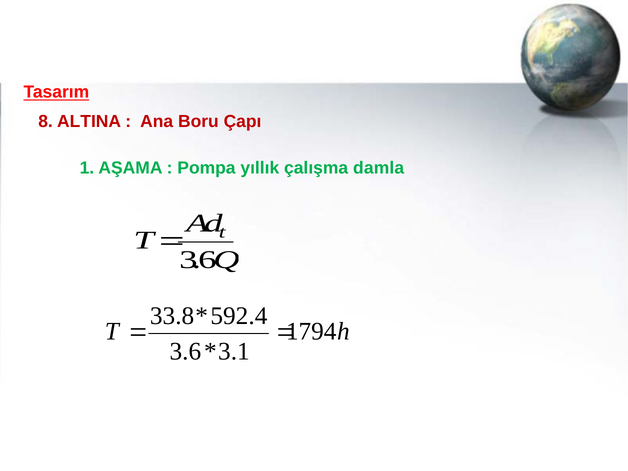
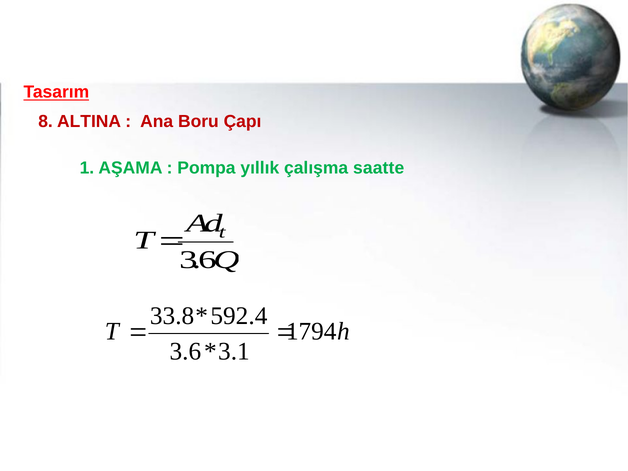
damla: damla -> saatte
